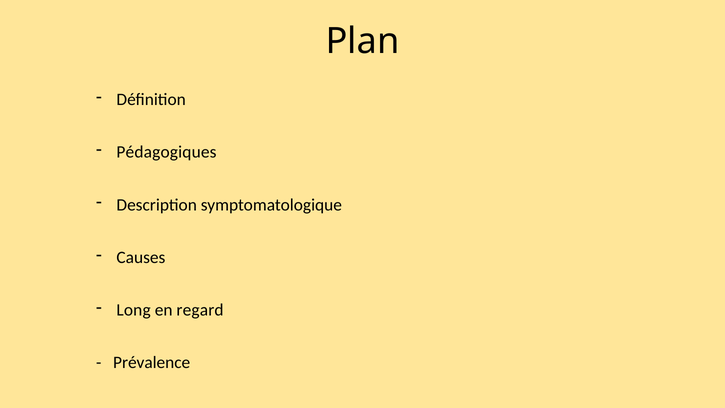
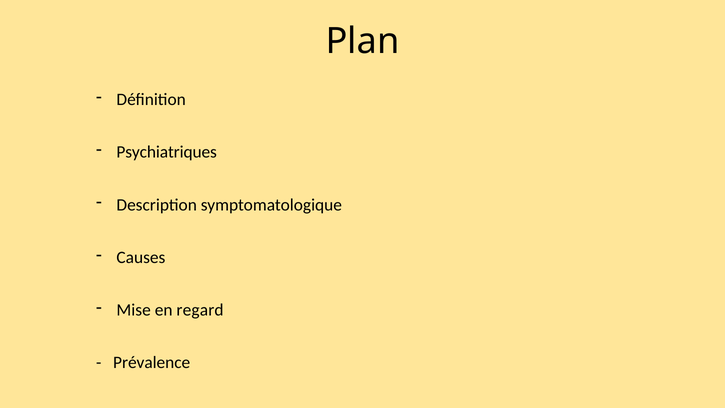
Pédagogiques: Pédagogiques -> Psychiatriques
Long: Long -> Mise
